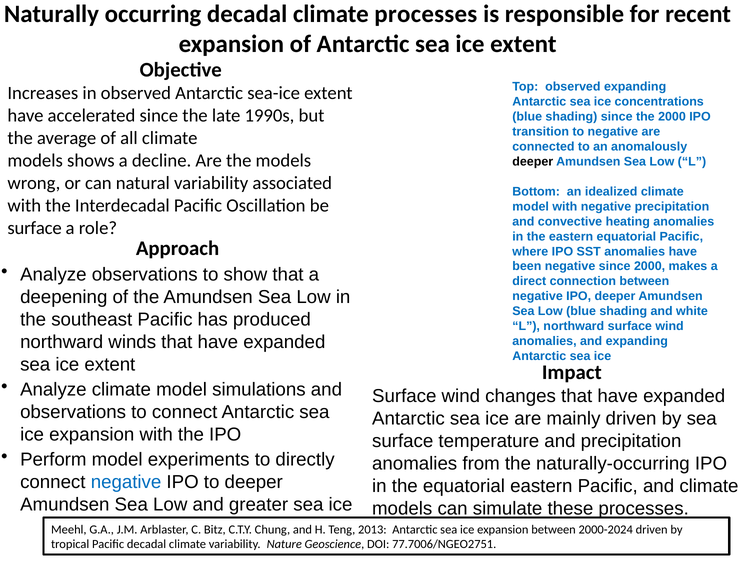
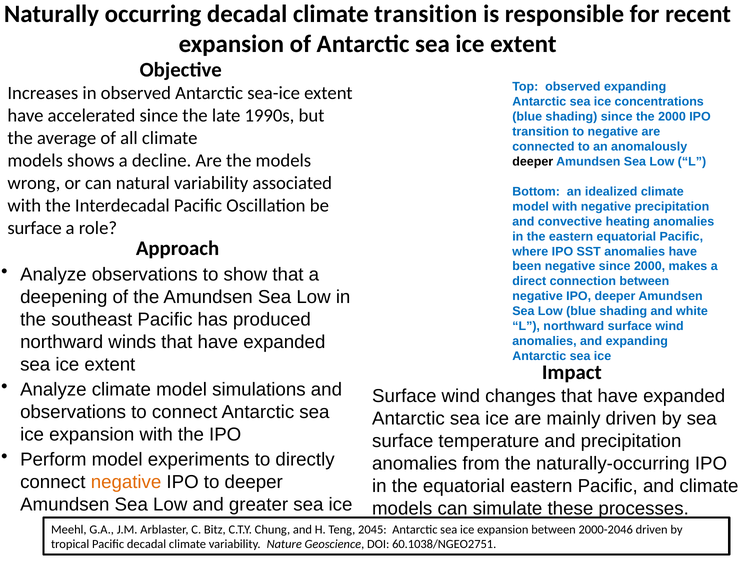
climate processes: processes -> transition
negative at (126, 482) colour: blue -> orange
2013: 2013 -> 2045
2000-2024: 2000-2024 -> 2000-2046
77.7006/NGEO2751: 77.7006/NGEO2751 -> 60.1038/NGEO2751
